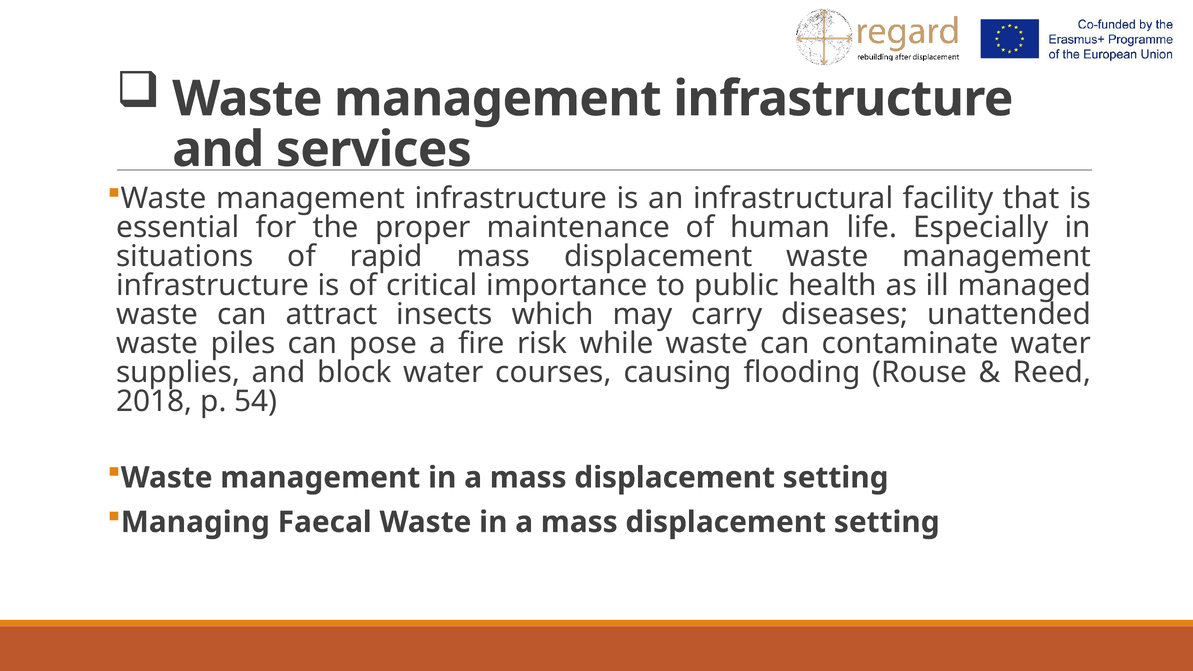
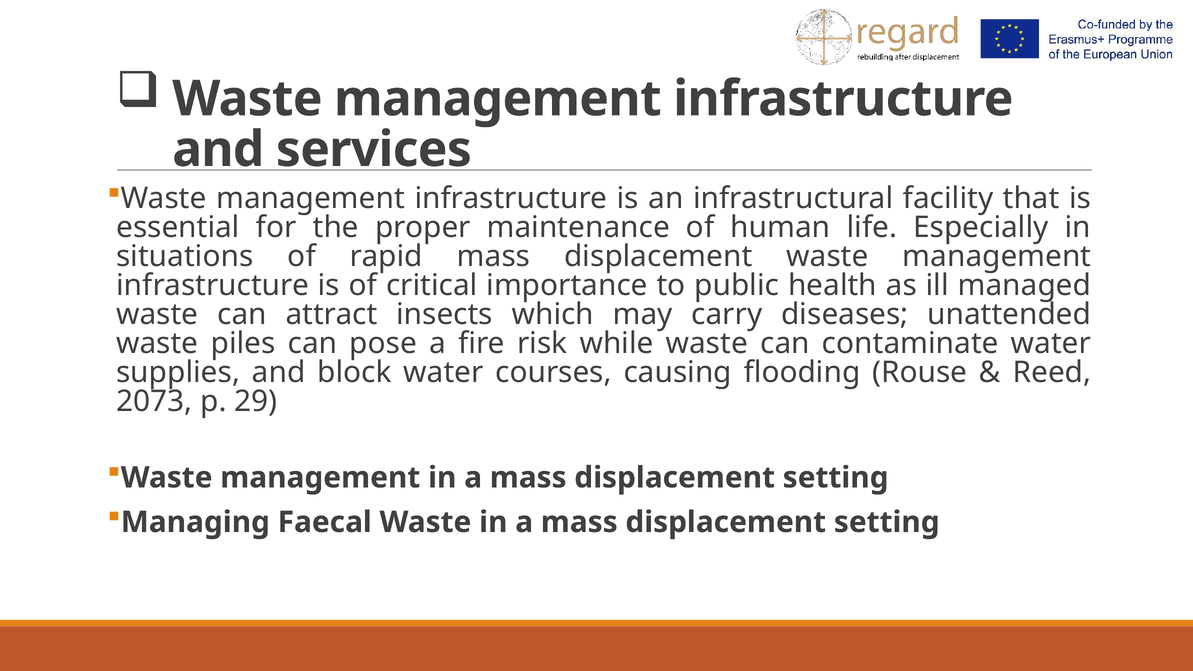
2018: 2018 -> 2073
54: 54 -> 29
